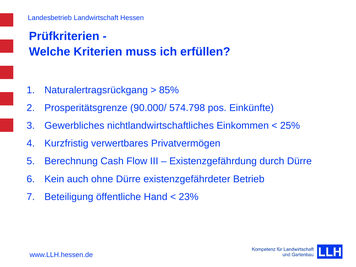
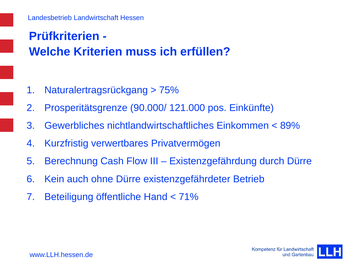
85%: 85% -> 75%
574.798: 574.798 -> 121.000
25%: 25% -> 89%
23%: 23% -> 71%
